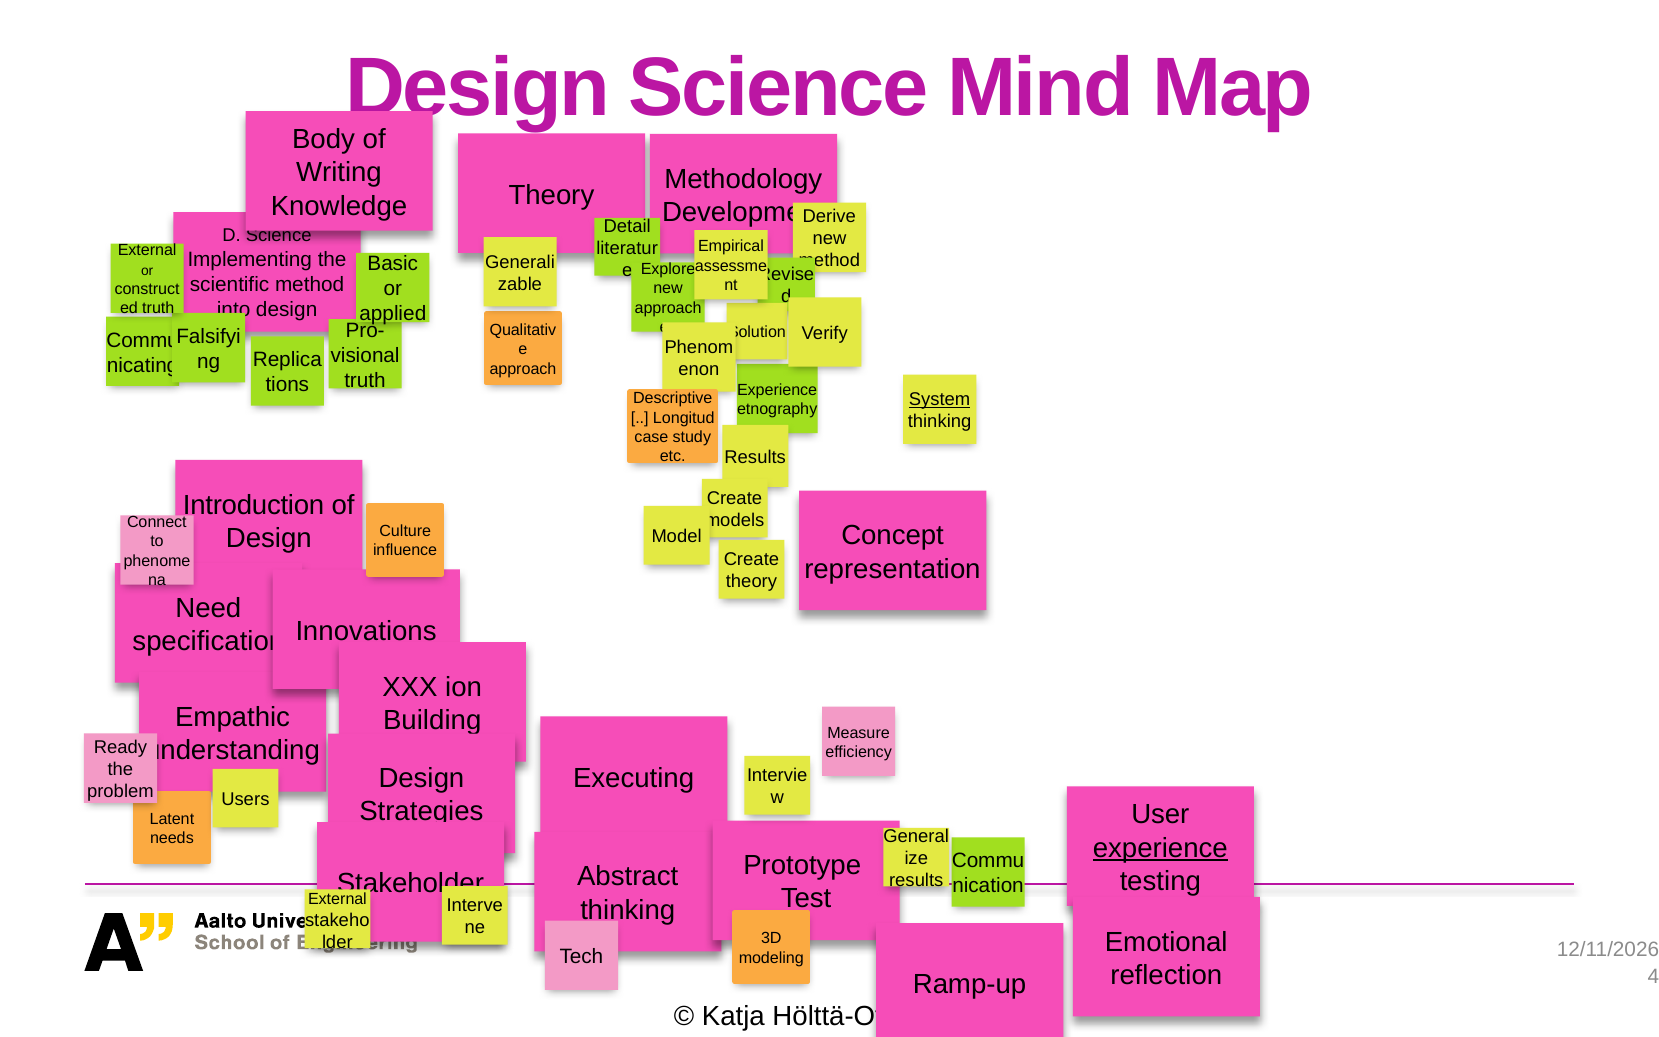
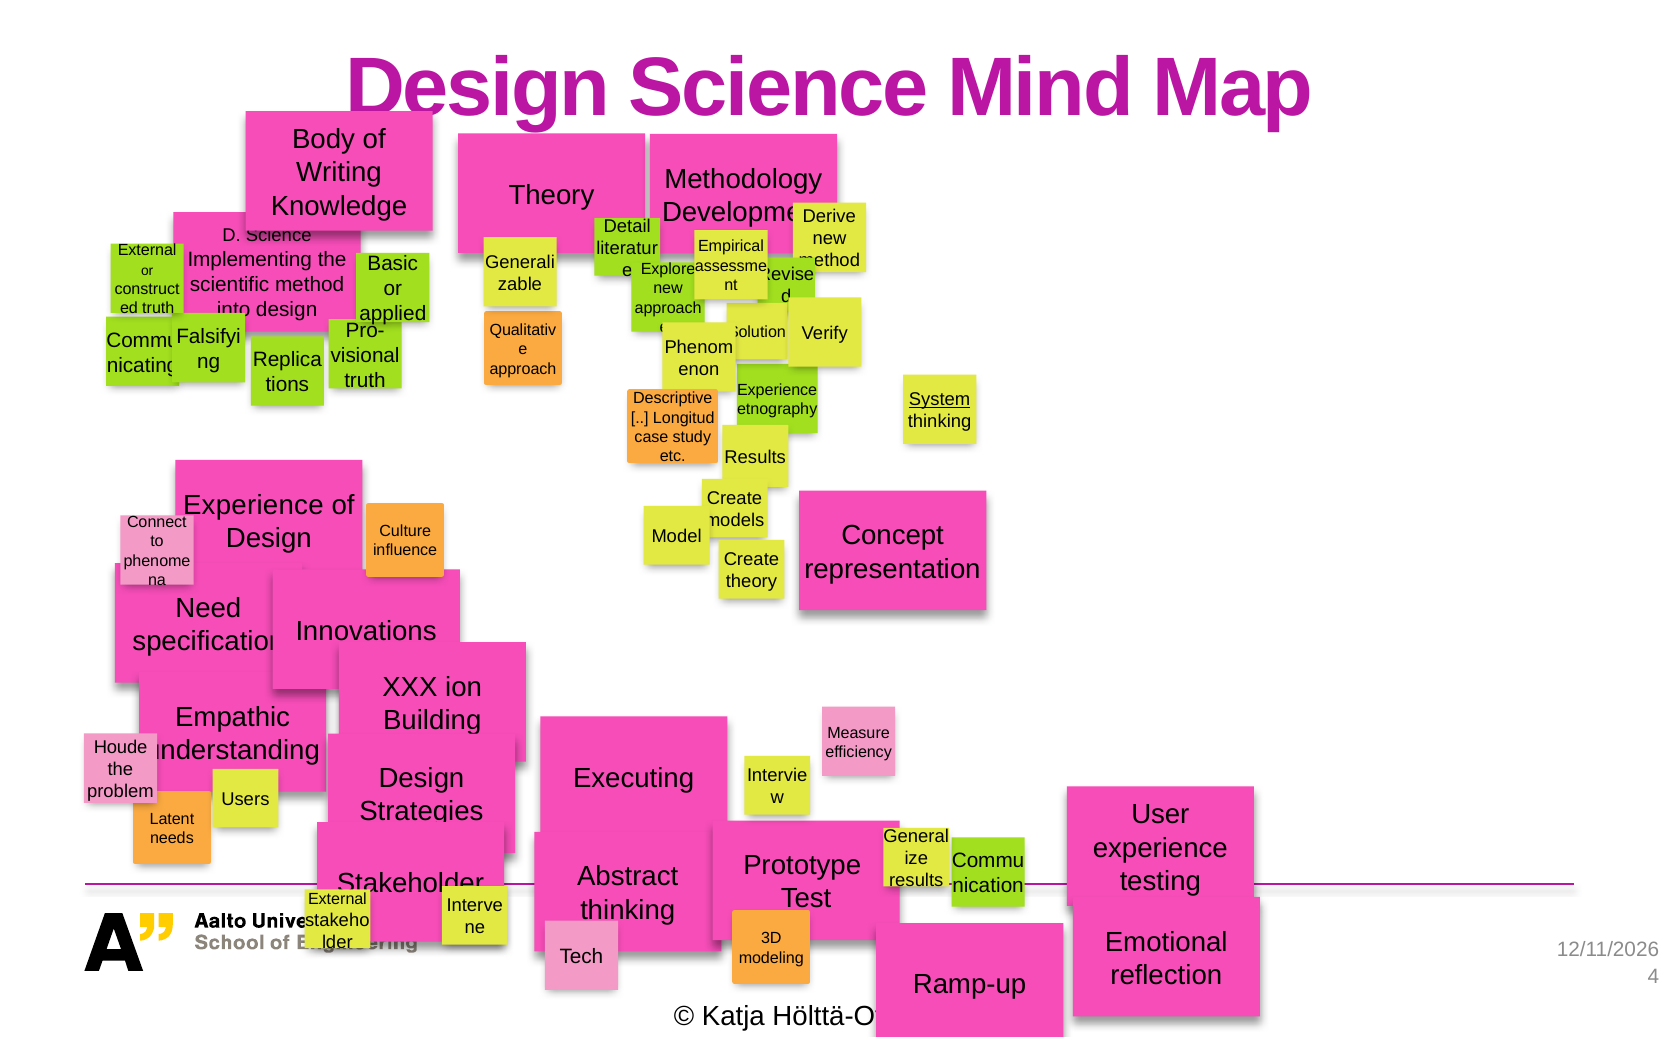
Introduction at (254, 505): Introduction -> Experience
Ready: Ready -> Houde
experience at (1160, 848) underline: present -> none
